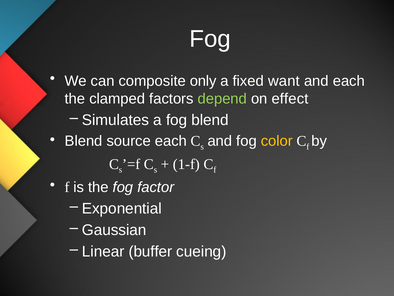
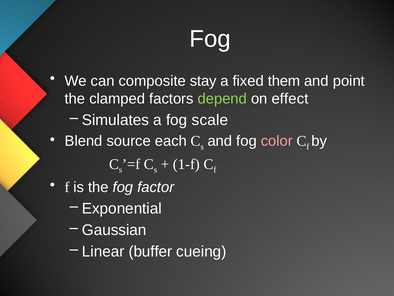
only: only -> stay
want: want -> them
and each: each -> point
fog blend: blend -> scale
color colour: yellow -> pink
